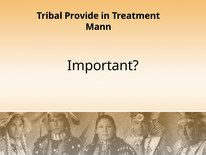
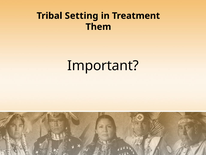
Provide: Provide -> Setting
Mann: Mann -> Them
